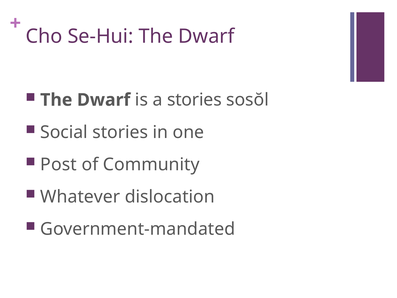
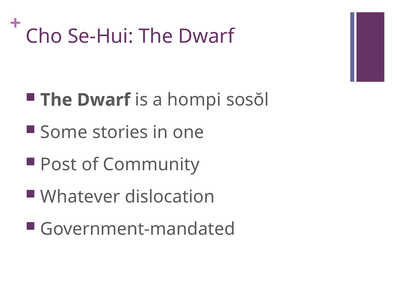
a stories: stories -> hompi
Social: Social -> Some
